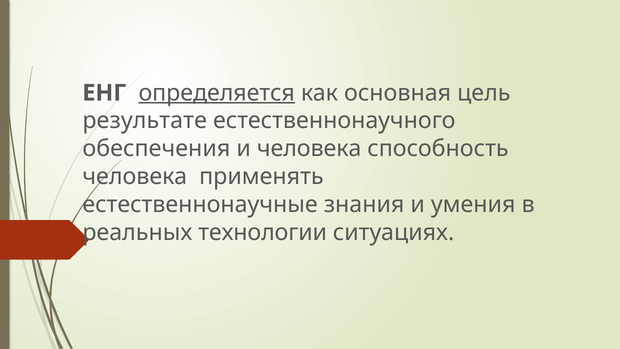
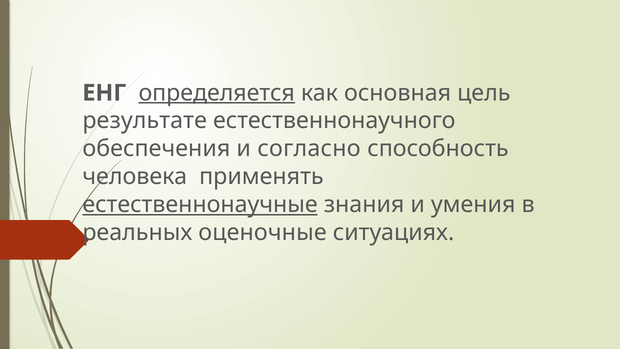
и человека: человека -> согласно
естественнонаучные underline: none -> present
технологии: технологии -> оценочные
